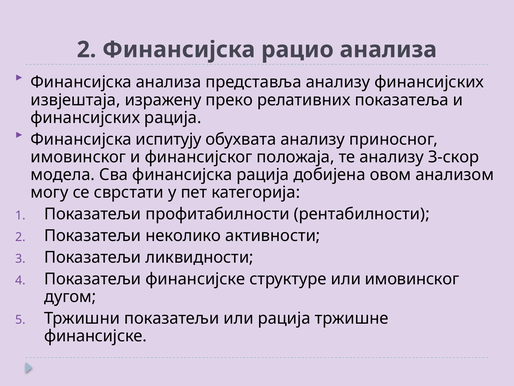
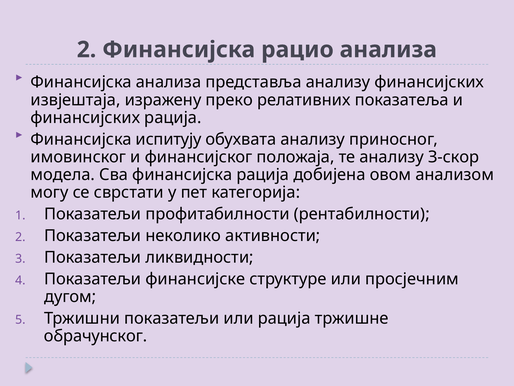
или имовинског: имовинског -> просјечним
финансијске at (95, 336): финансијске -> обрачунског
